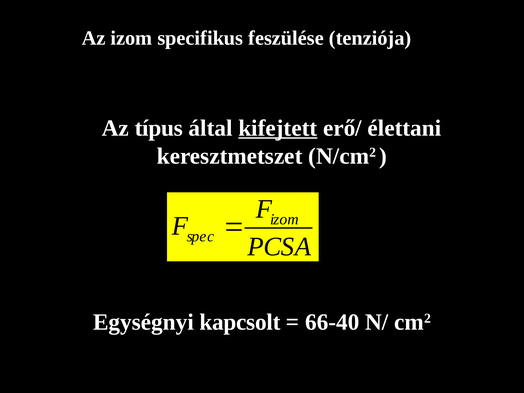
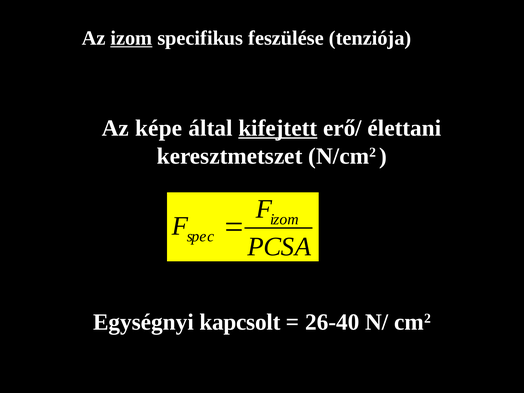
izom at (131, 38) underline: none -> present
típus: típus -> képe
66-40: 66-40 -> 26-40
